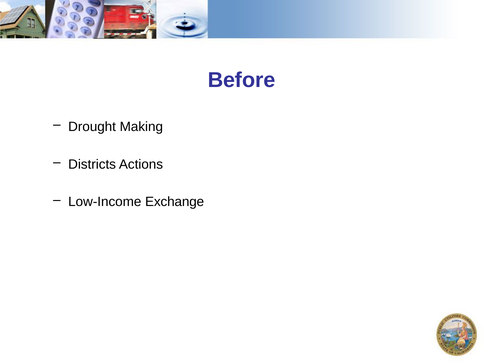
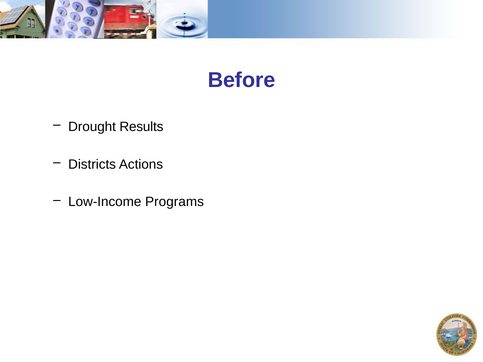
Making: Making -> Results
Exchange: Exchange -> Programs
